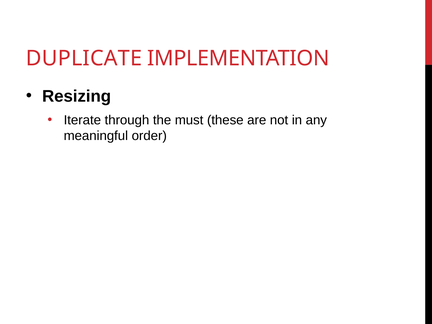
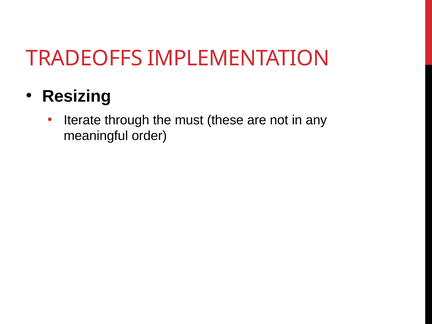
DUPLICATE: DUPLICATE -> TRADEOFFS
